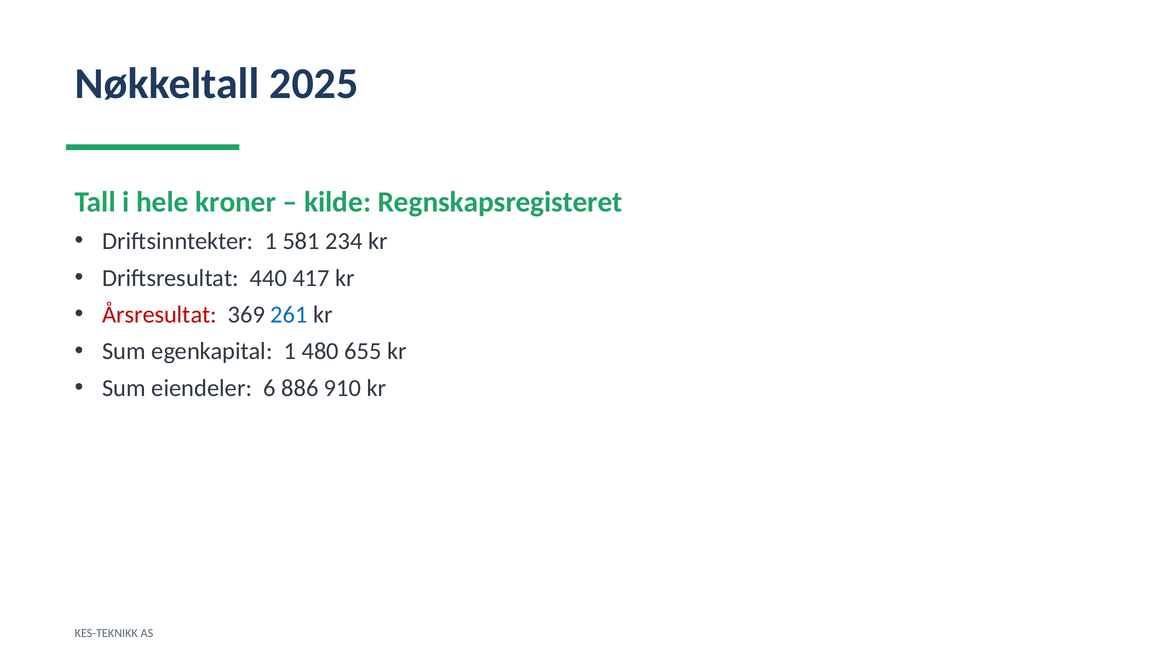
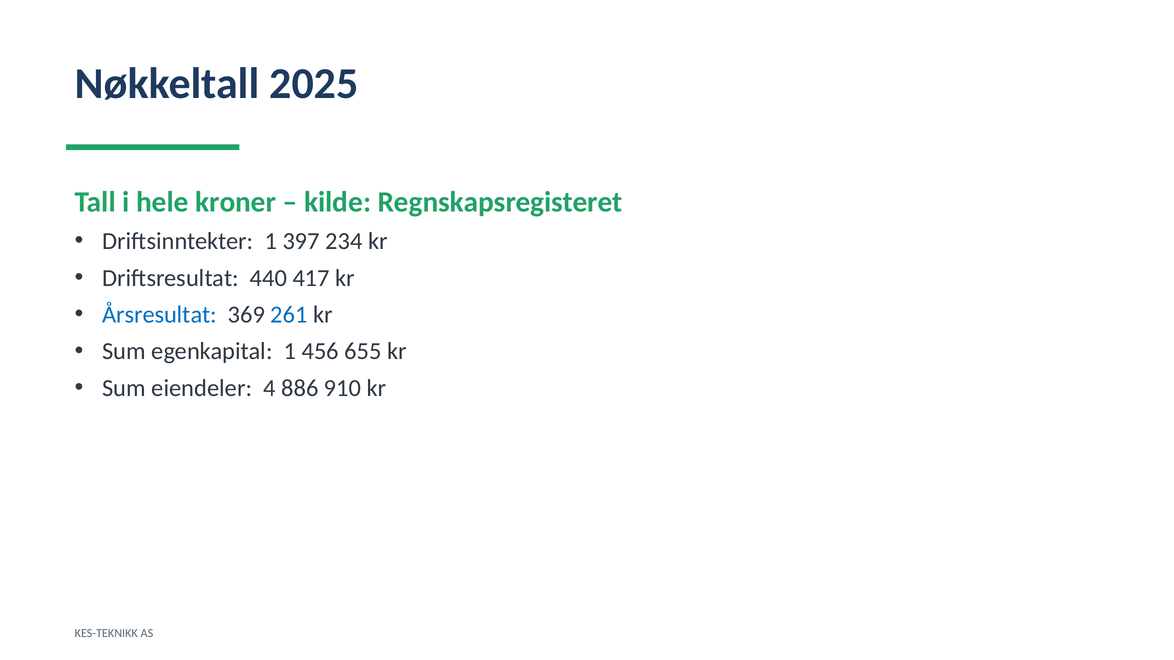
581: 581 -> 397
Årsresultat colour: red -> blue
480: 480 -> 456
6: 6 -> 4
